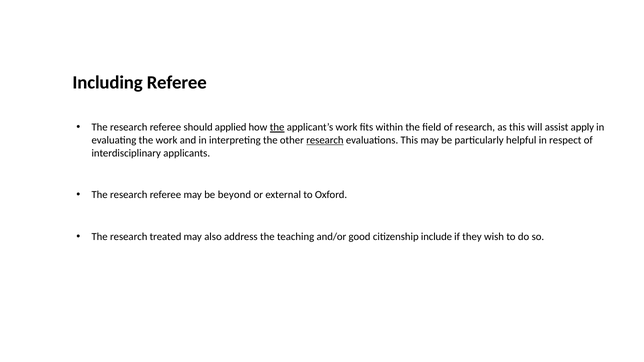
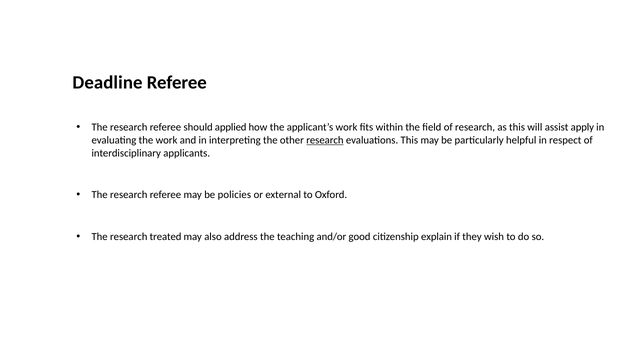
Including: Including -> Deadline
the at (277, 127) underline: present -> none
beyond: beyond -> policies
include: include -> explain
